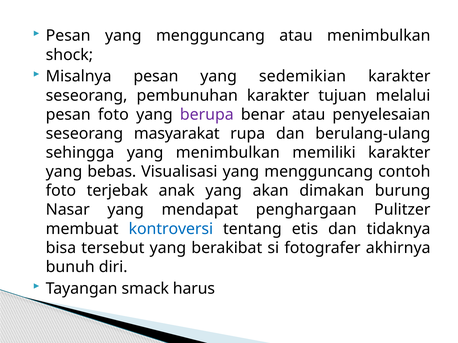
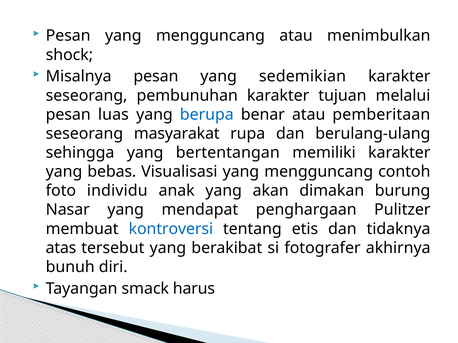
pesan foto: foto -> luas
berupa colour: purple -> blue
penyelesaian: penyelesaian -> pemberitaan
yang menimbulkan: menimbulkan -> bertentangan
terjebak: terjebak -> individu
bisa: bisa -> atas
